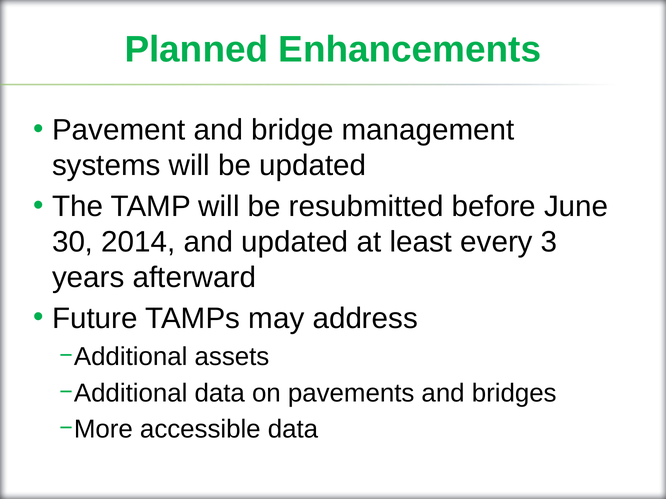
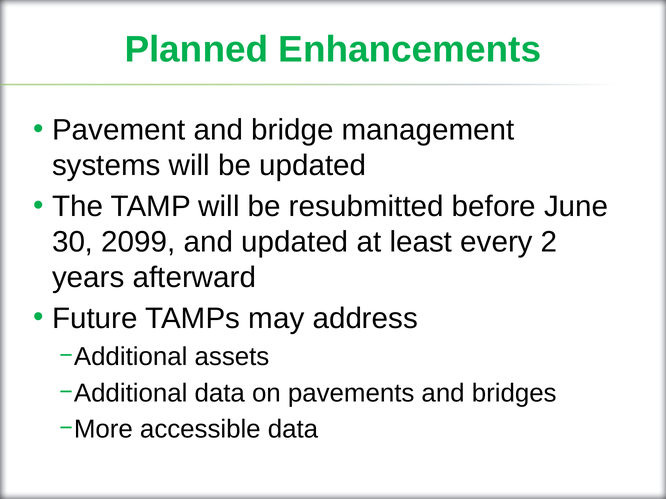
2014: 2014 -> 2099
3: 3 -> 2
